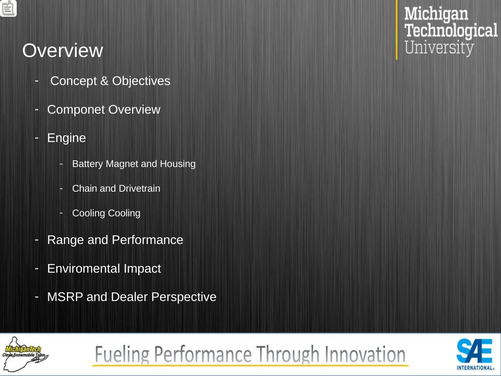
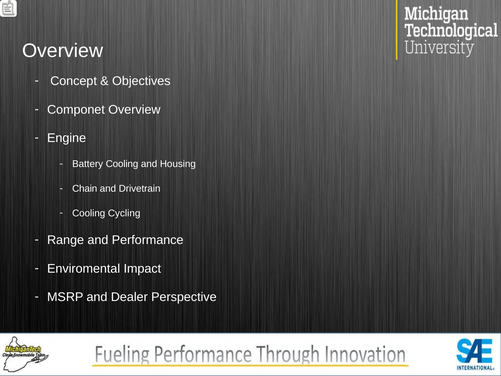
Battery Magnet: Magnet -> Cooling
Cooling Cooling: Cooling -> Cycling
